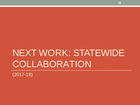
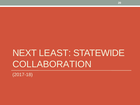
WORK: WORK -> LEAST
